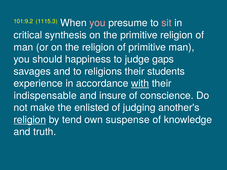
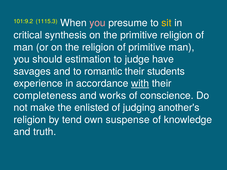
sit colour: pink -> yellow
happiness: happiness -> estimation
gaps: gaps -> have
religions: religions -> romantic
indispensable: indispensable -> completeness
insure: insure -> works
religion at (30, 120) underline: present -> none
